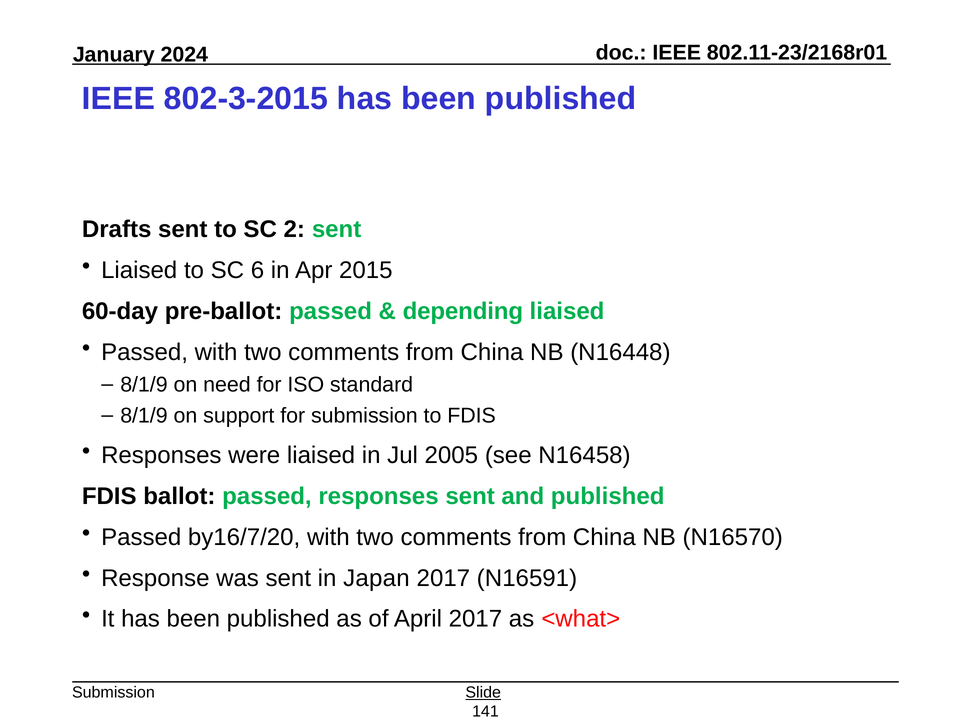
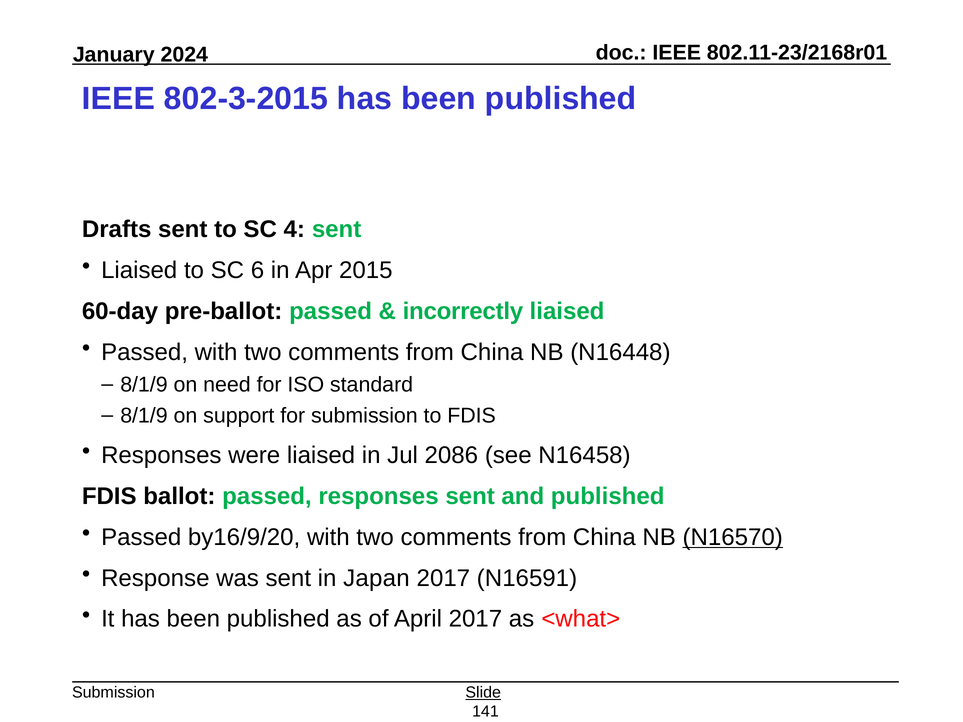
2: 2 -> 4
depending: depending -> incorrectly
2005: 2005 -> 2086
by16/7/20: by16/7/20 -> by16/9/20
N16570 underline: none -> present
